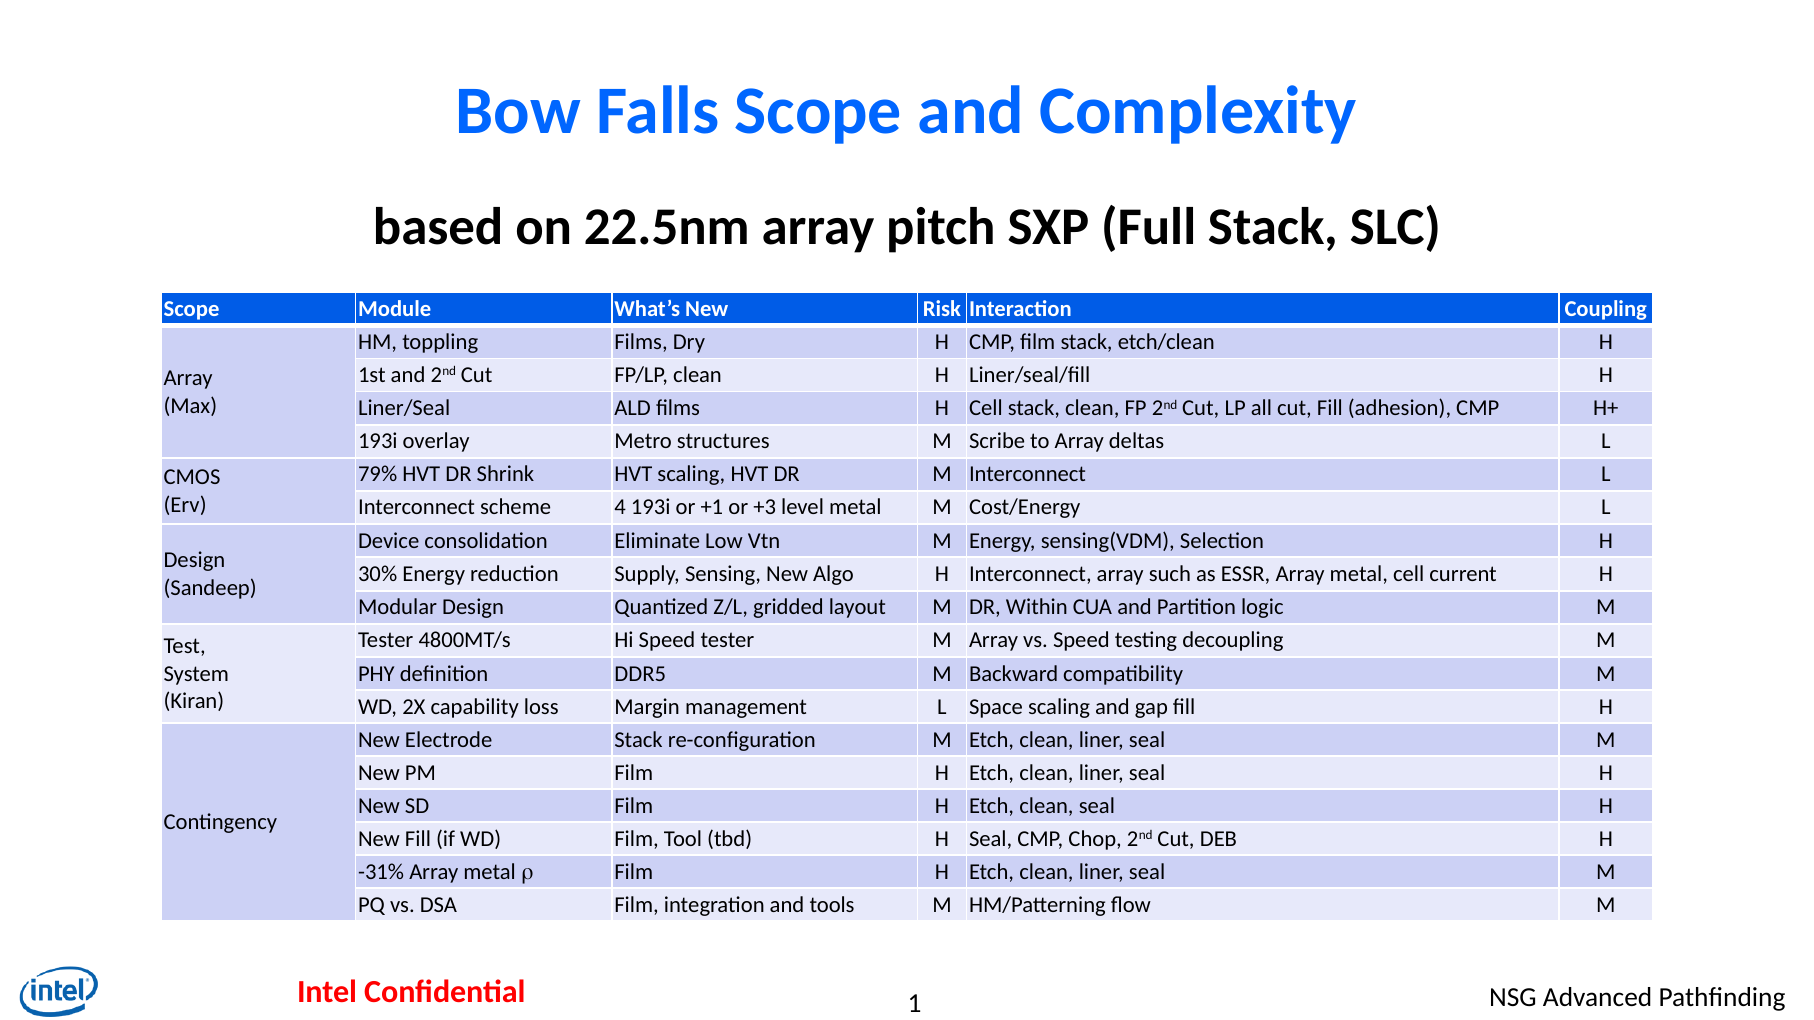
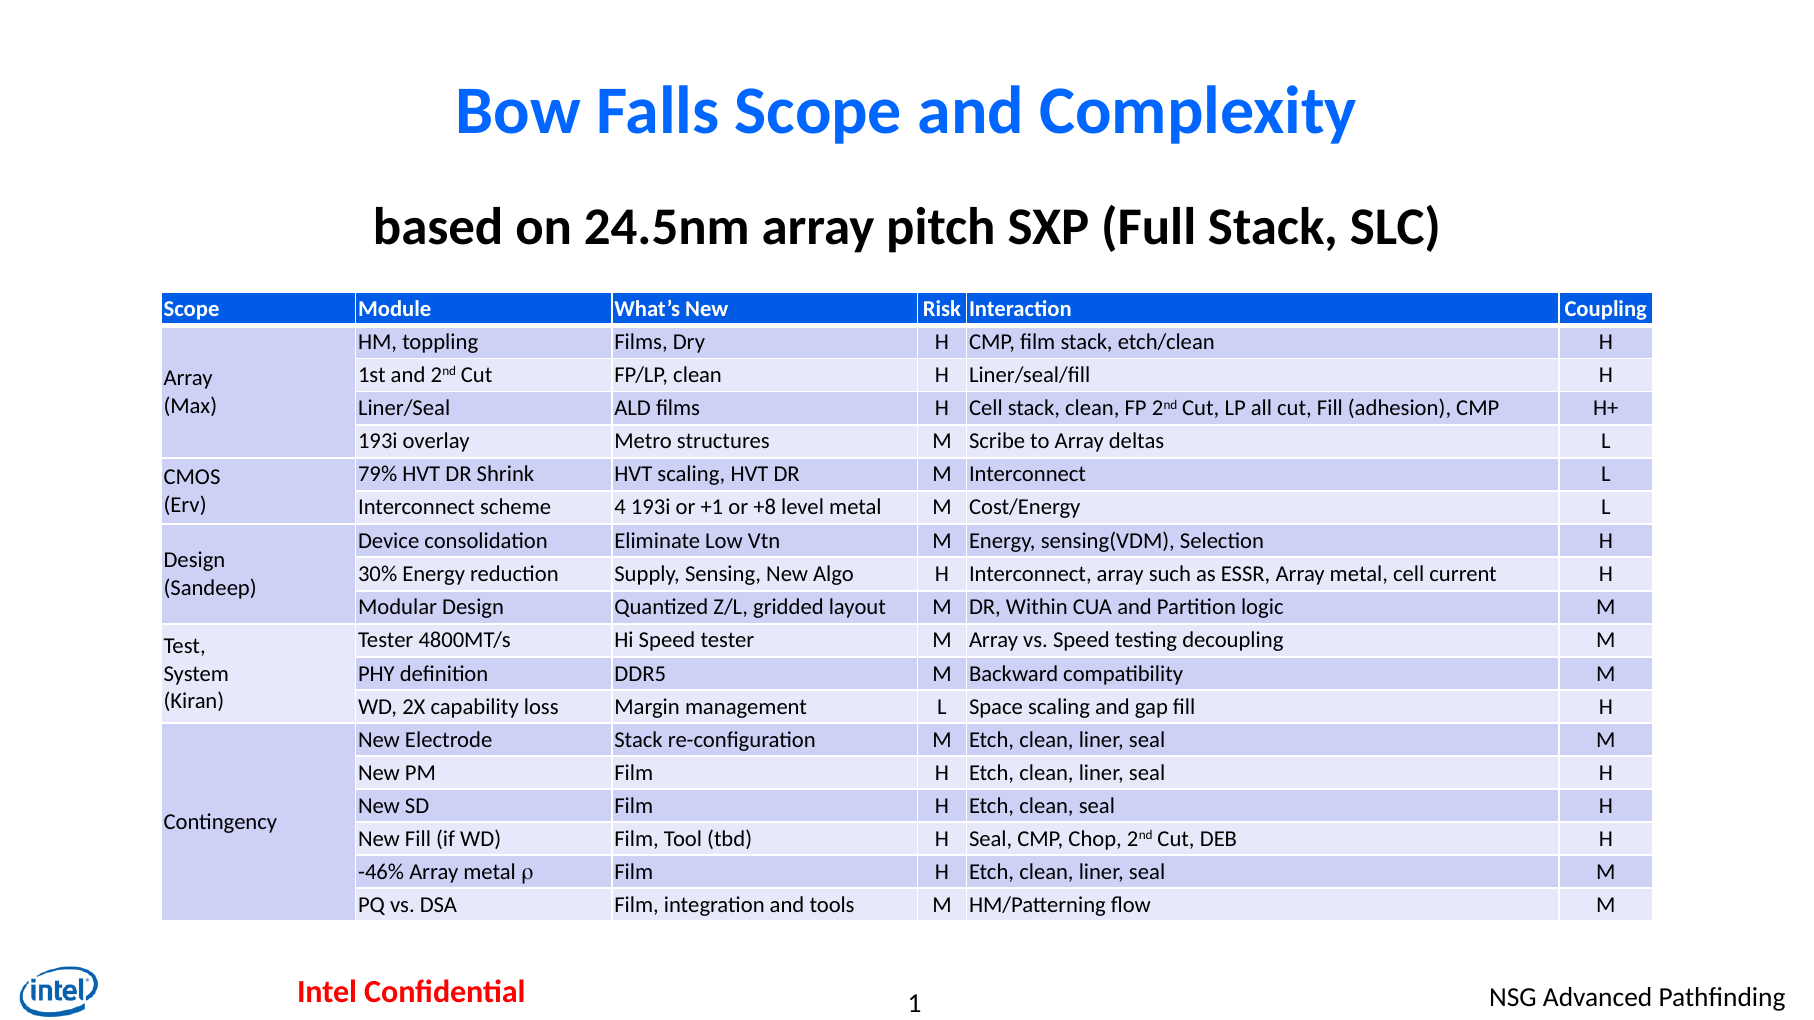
22.5nm: 22.5nm -> 24.5nm
+3: +3 -> +8
-31%: -31% -> -46%
